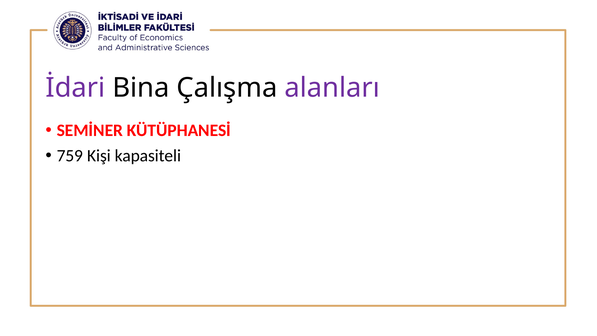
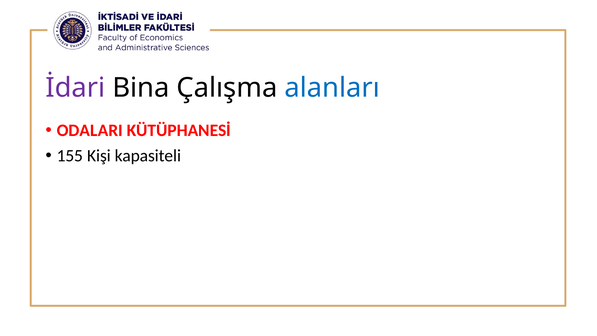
alanları colour: purple -> blue
SEMİNER: SEMİNER -> ODALARI
759: 759 -> 155
